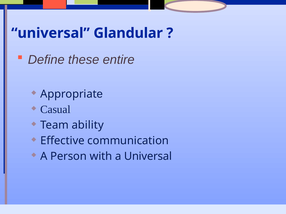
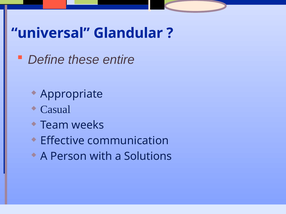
ability: ability -> weeks
a Universal: Universal -> Solutions
